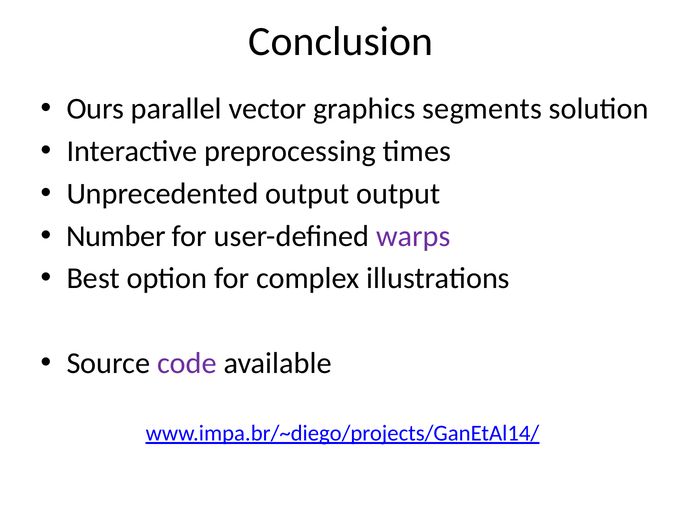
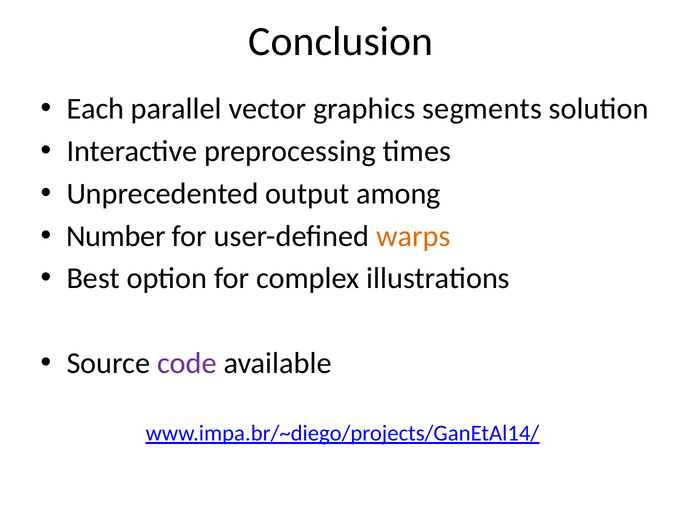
Ours: Ours -> Each
output output: output -> among
warps colour: purple -> orange
